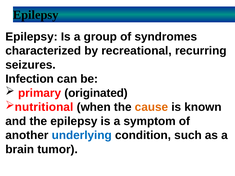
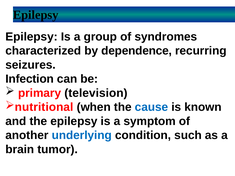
recreational: recreational -> dependence
originated: originated -> television
cause colour: orange -> blue
